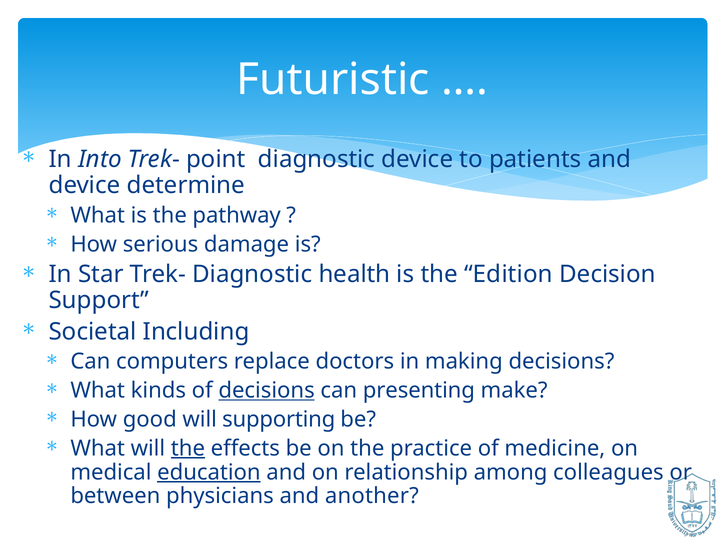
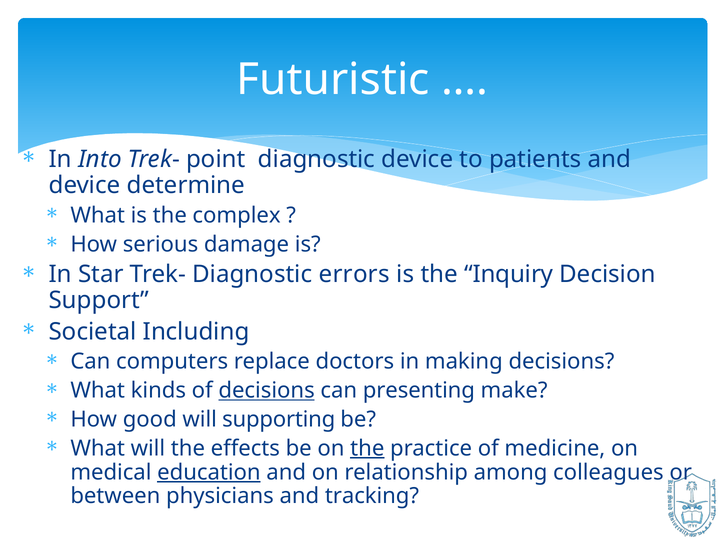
pathway: pathway -> complex
health: health -> errors
Edition: Edition -> Inquiry
the at (188, 448) underline: present -> none
the at (367, 448) underline: none -> present
another: another -> tracking
